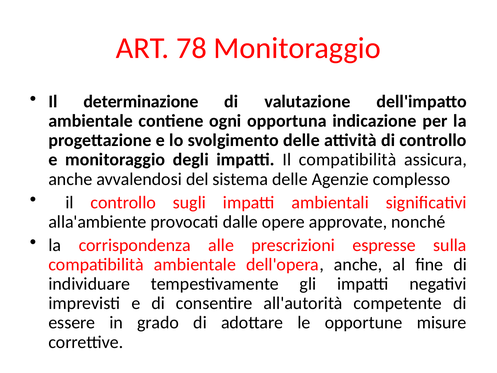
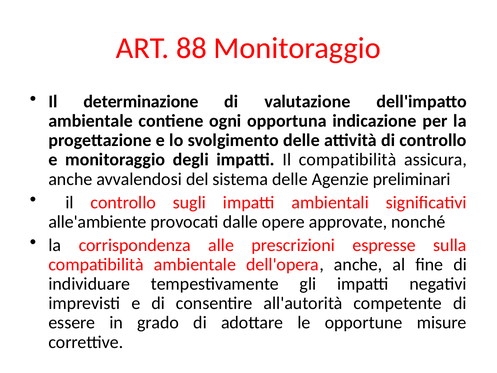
78: 78 -> 88
complesso: complesso -> preliminari
alla'ambiente: alla'ambiente -> alle'ambiente
